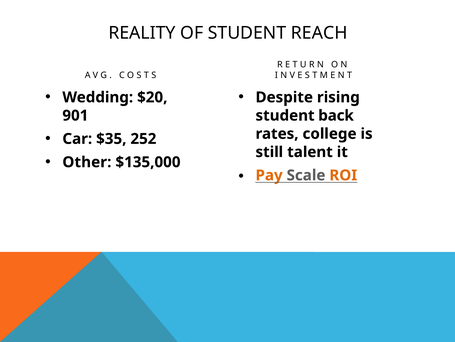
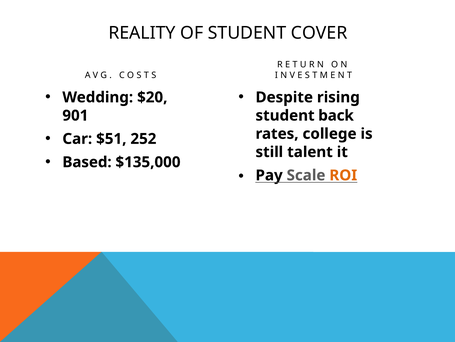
REACH: REACH -> COVER
$35: $35 -> $51
Other: Other -> Based
Pay colour: orange -> black
